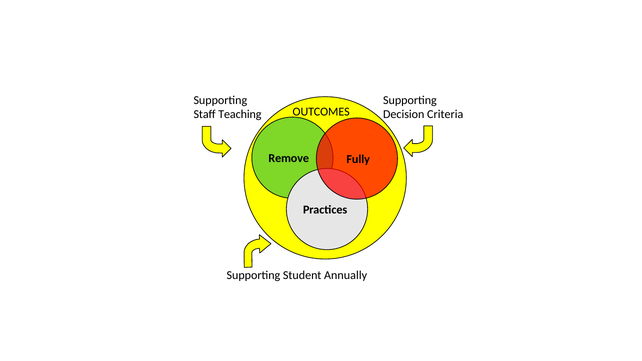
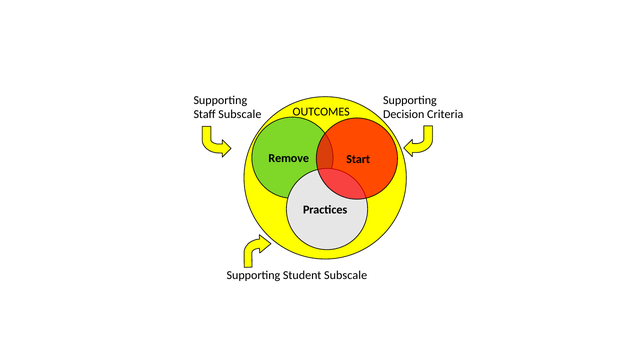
Staff Teaching: Teaching -> Subscale
Fully: Fully -> Start
Student Annually: Annually -> Subscale
